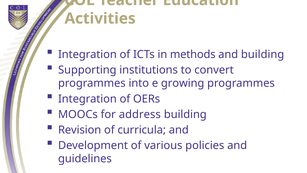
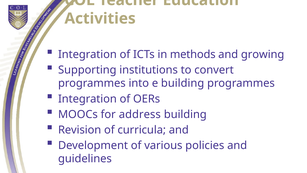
and building: building -> growing
e growing: growing -> building
